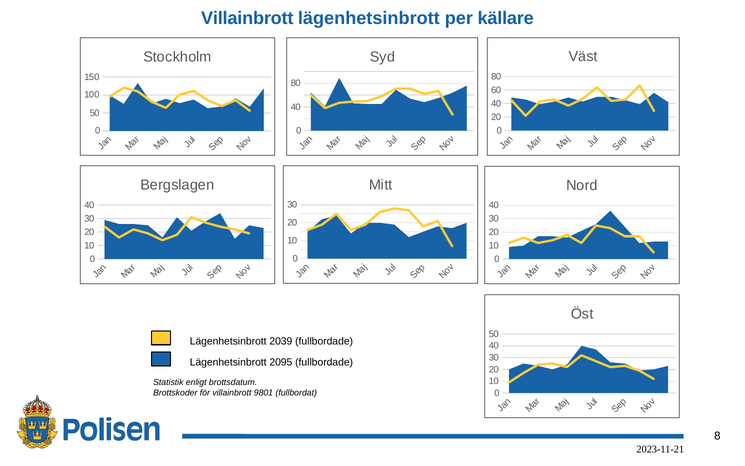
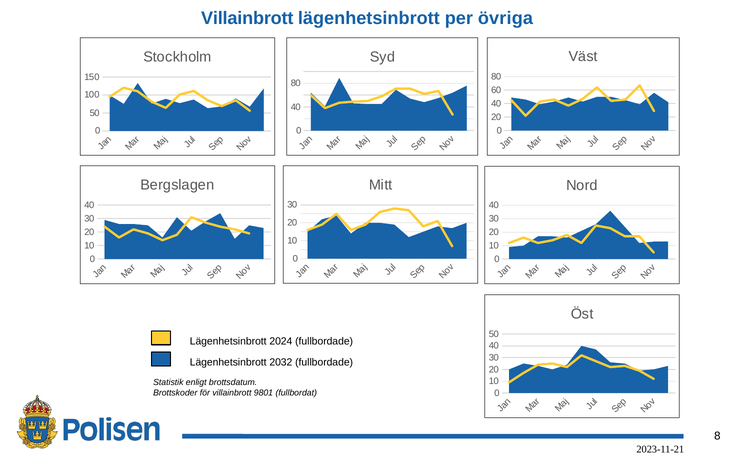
källare: källare -> övriga
2039: 2039 -> 2024
2095: 2095 -> 2032
